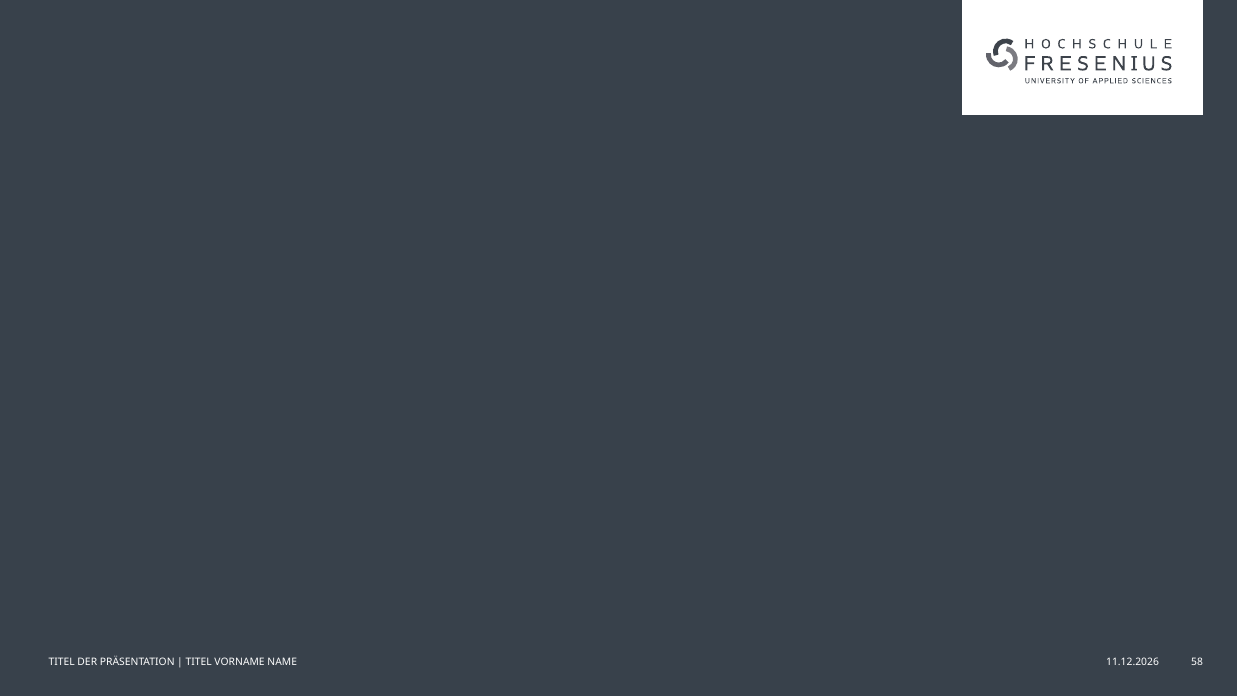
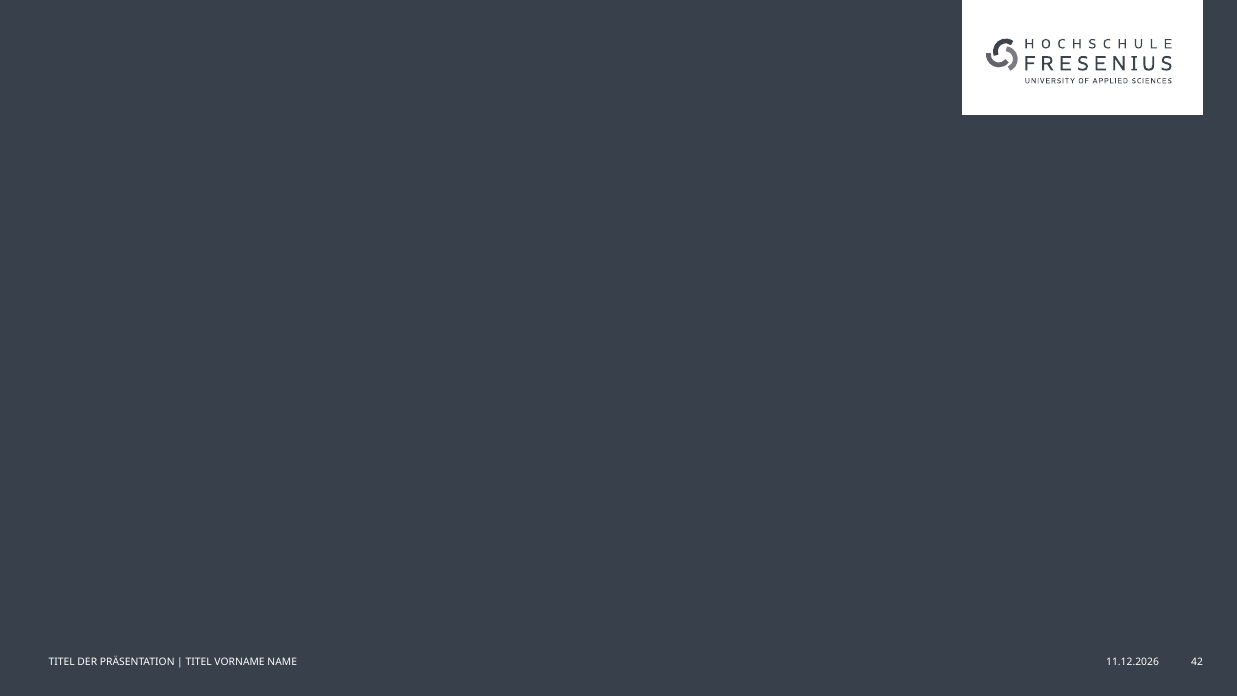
58: 58 -> 42
